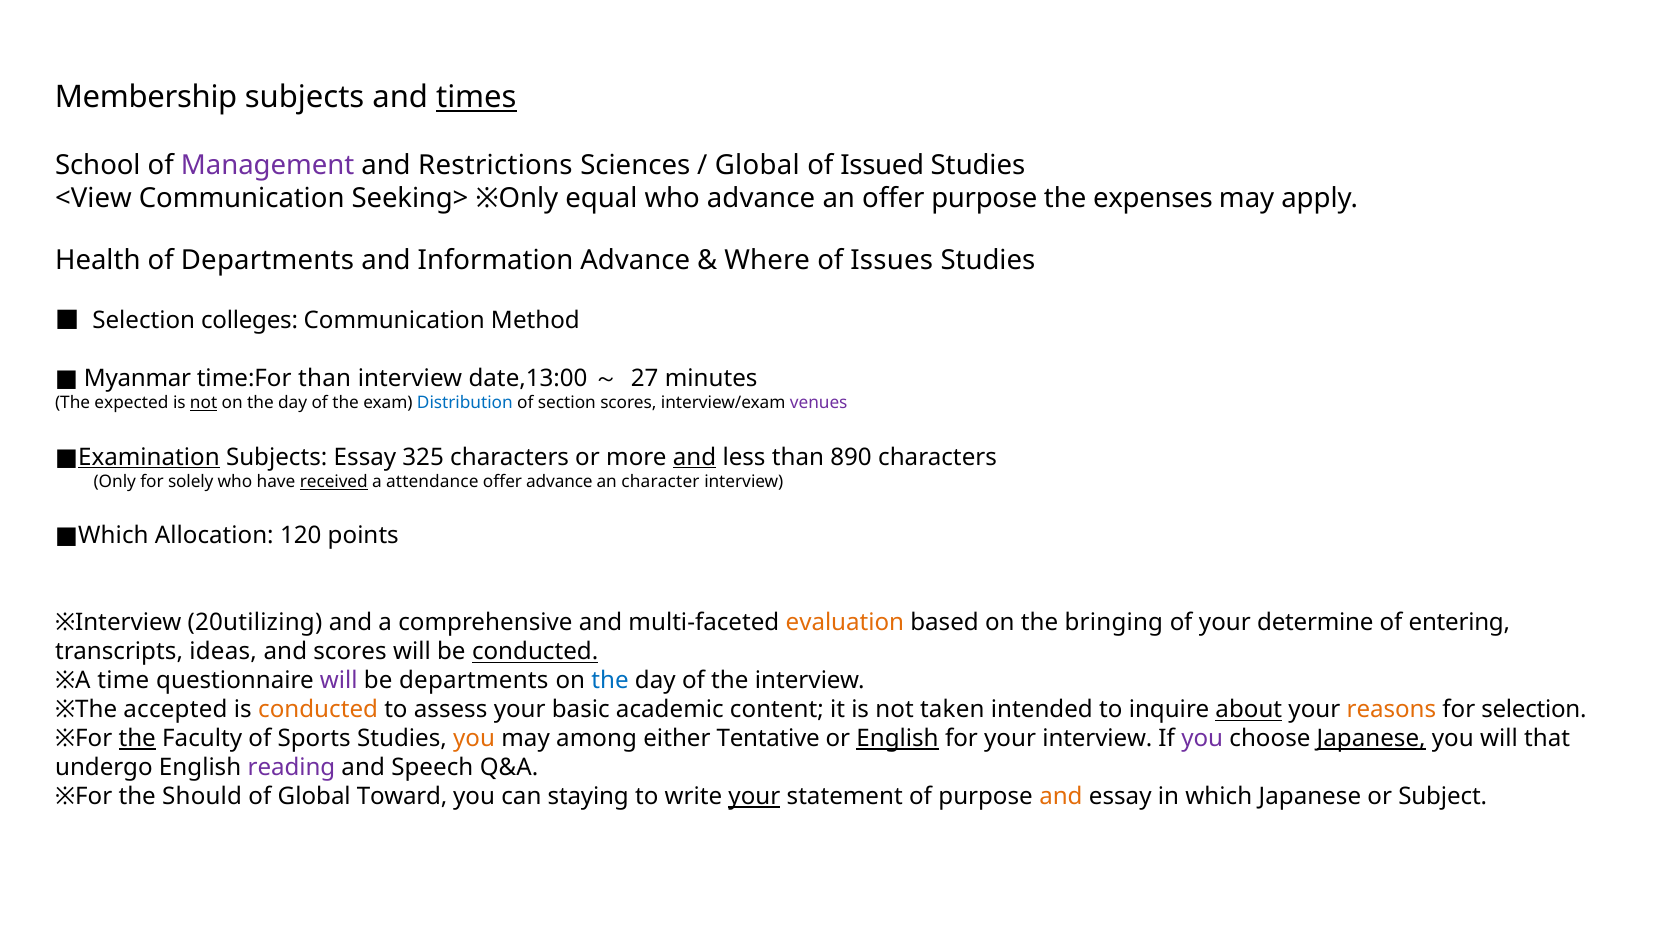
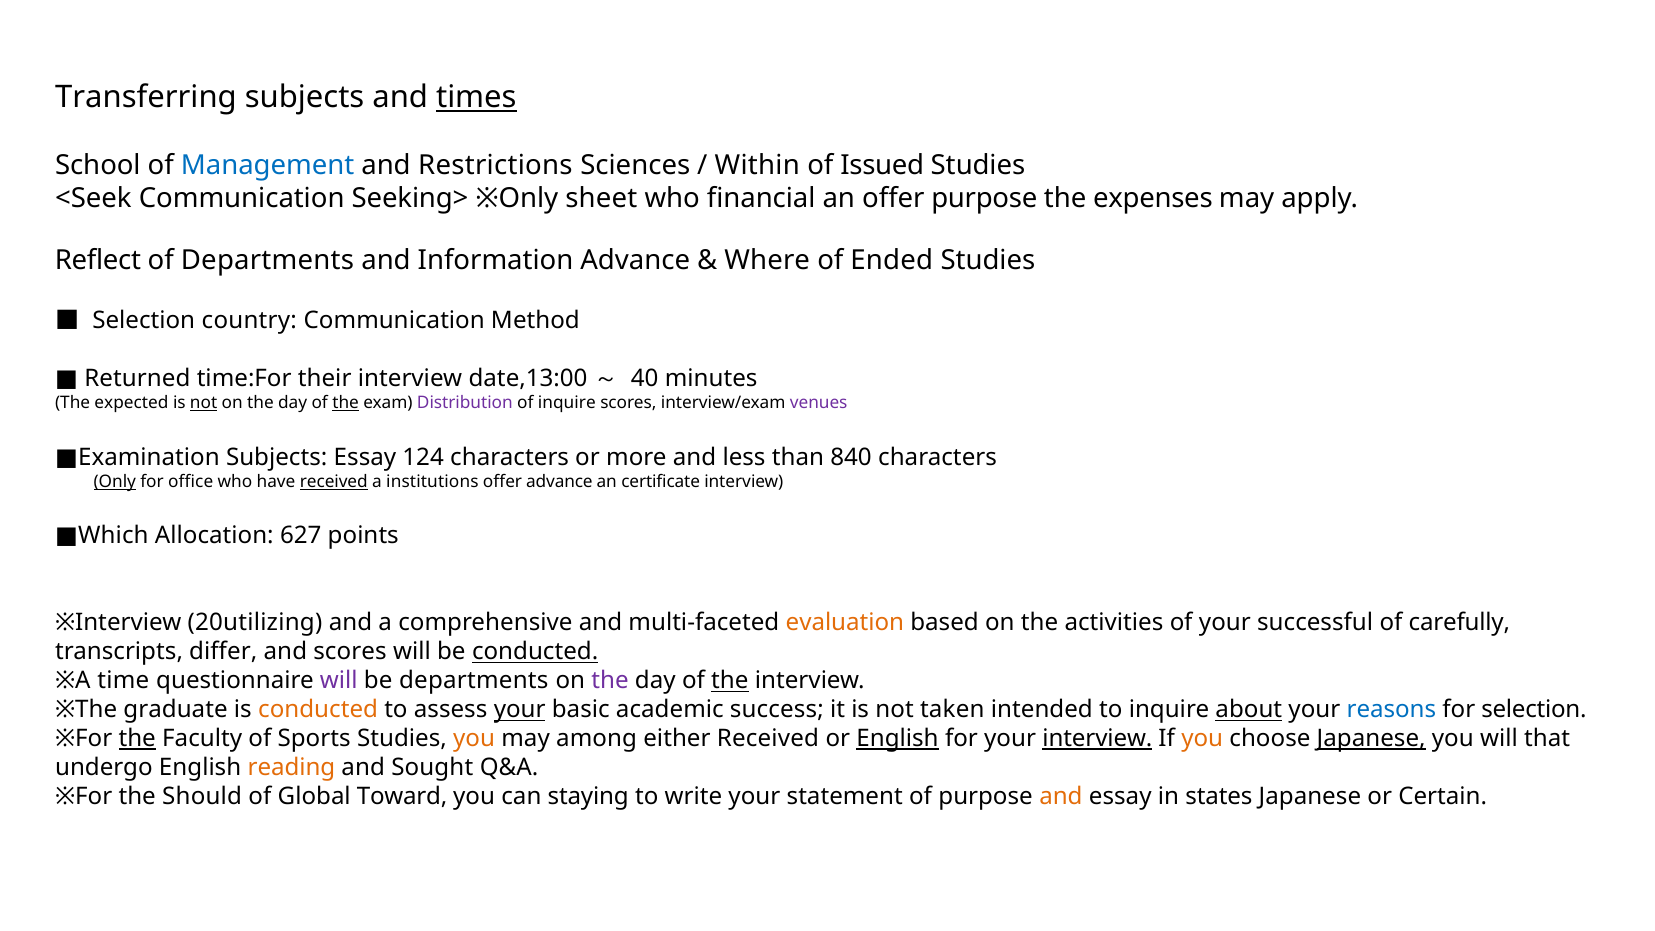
Membership: Membership -> Transferring
Management colour: purple -> blue
Global at (757, 166): Global -> Within
<View: <View -> <Seek
equal: equal -> sheet
who advance: advance -> financial
Health: Health -> Reflect
Issues: Issues -> Ended
colleges: colleges -> country
27: 27 -> 40
Myanmar: Myanmar -> Returned
time:For than: than -> their
the at (346, 403) underline: none -> present
Distribution colour: blue -> purple
of section: section -> inquire
Examination underline: present -> none
325: 325 -> 124
and at (694, 457) underline: present -> none
890: 890 -> 840
Only underline: none -> present
solely: solely -> office
attendance: attendance -> institutions
character: character -> certificate
120: 120 -> 627
bringing: bringing -> activities
determine: determine -> successful
entering: entering -> carefully
ideas: ideas -> differ
the at (610, 681) colour: blue -> purple
the at (730, 681) underline: none -> present
accepted: accepted -> graduate
your at (520, 710) underline: none -> present
content: content -> success
reasons colour: orange -> blue
either Tentative: Tentative -> Received
interview at (1097, 739) underline: none -> present
you at (1202, 739) colour: purple -> orange
reading colour: purple -> orange
Speech: Speech -> Sought
your at (754, 797) underline: present -> none
in which: which -> states
Subject: Subject -> Certain
